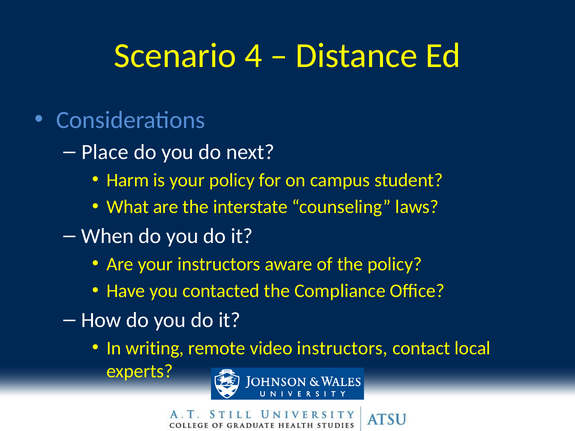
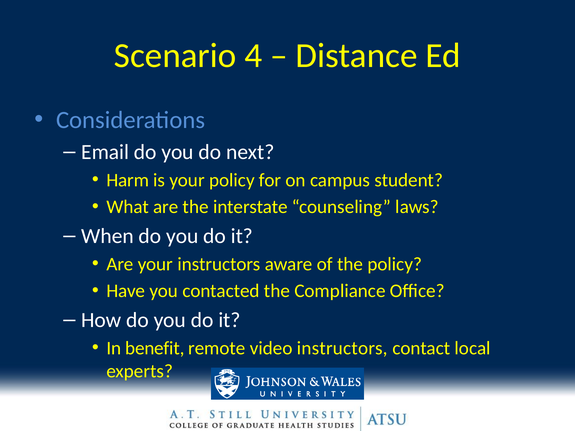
Place: Place -> Email
writing: writing -> benefit
